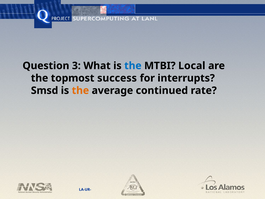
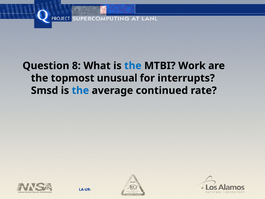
3: 3 -> 8
Local: Local -> Work
success: success -> unusual
the at (80, 90) colour: orange -> blue
